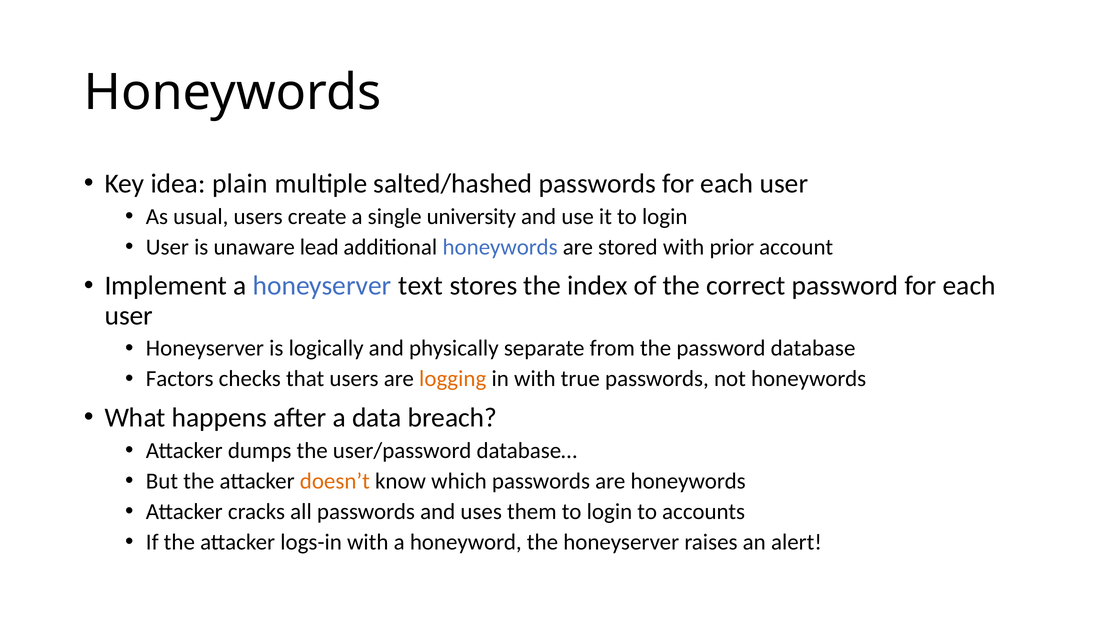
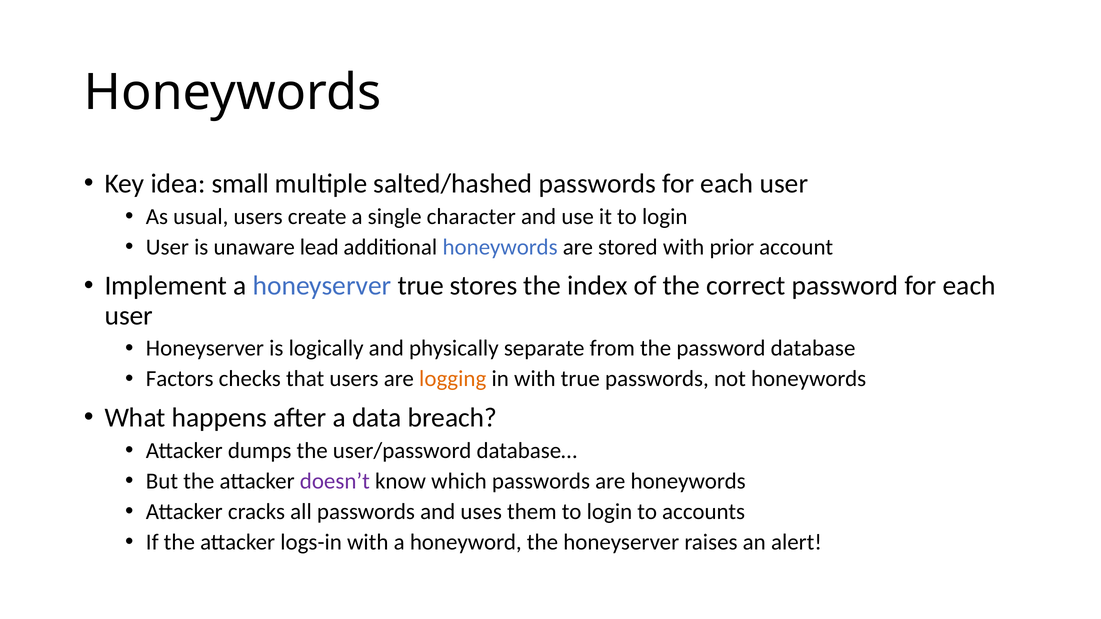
plain: plain -> small
university: university -> character
honeyserver text: text -> true
doesn’t colour: orange -> purple
